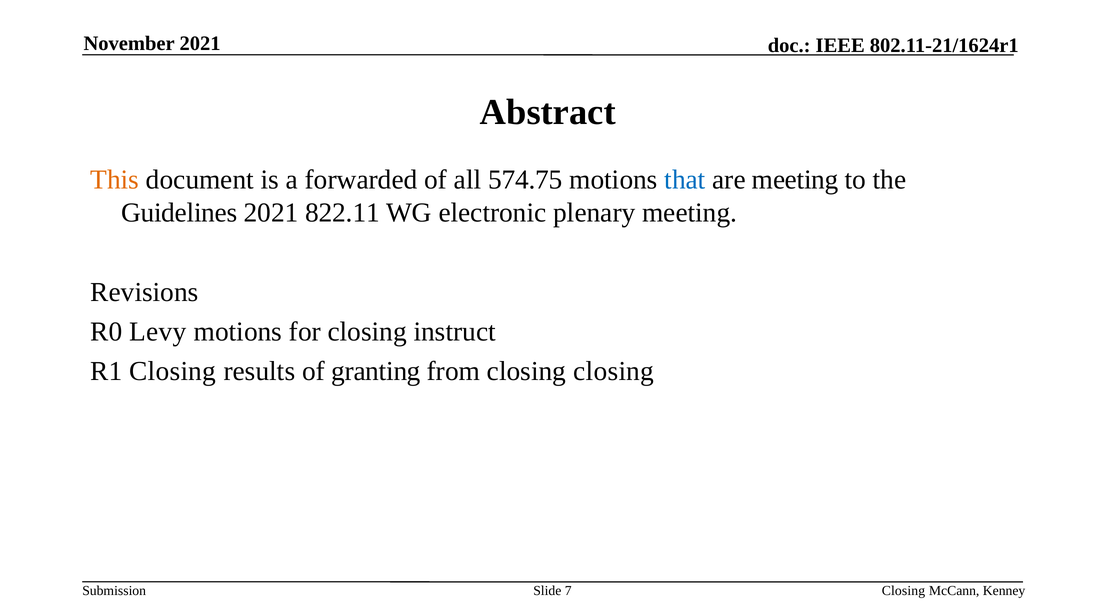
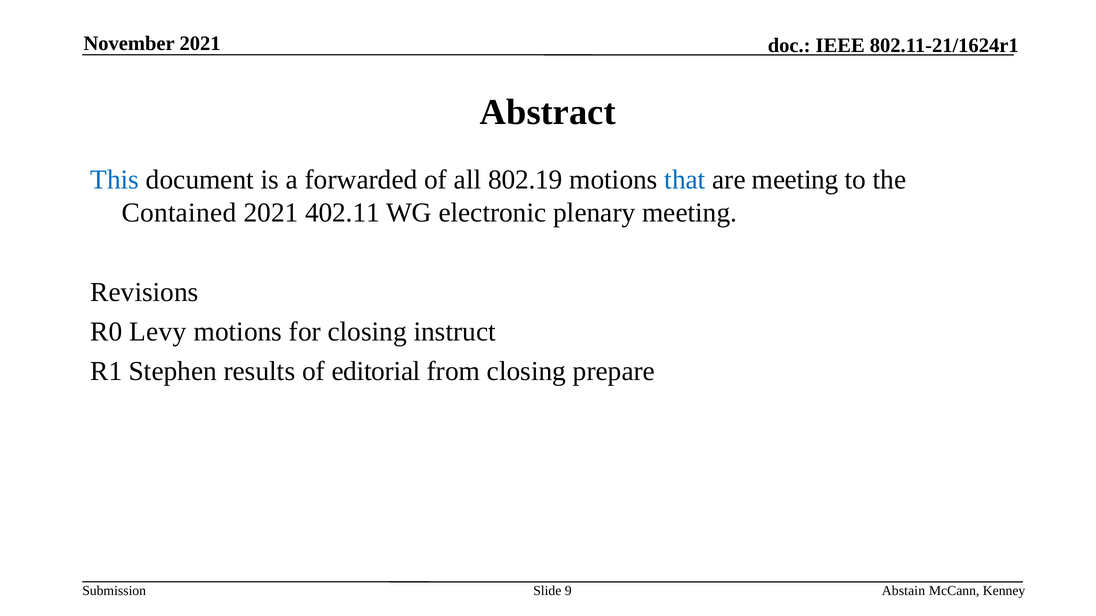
This colour: orange -> blue
574.75: 574.75 -> 802.19
Guidelines: Guidelines -> Contained
822.11: 822.11 -> 402.11
R1 Closing: Closing -> Stephen
granting: granting -> editorial
closing closing: closing -> prepare
7: 7 -> 9
Closing at (903, 591): Closing -> Abstain
